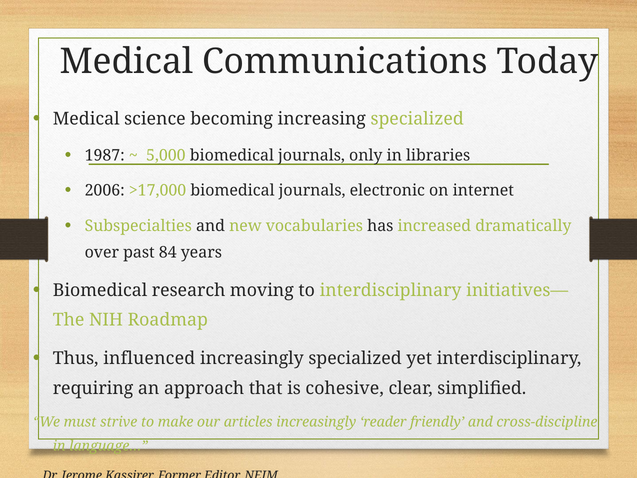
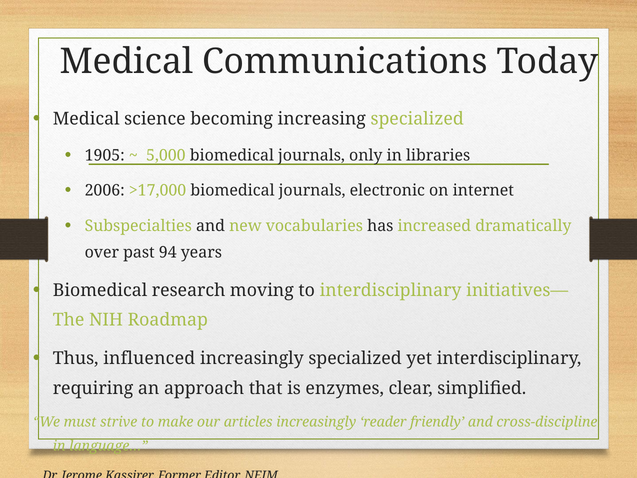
1987: 1987 -> 1905
84: 84 -> 94
cohesive: cohesive -> enzymes
